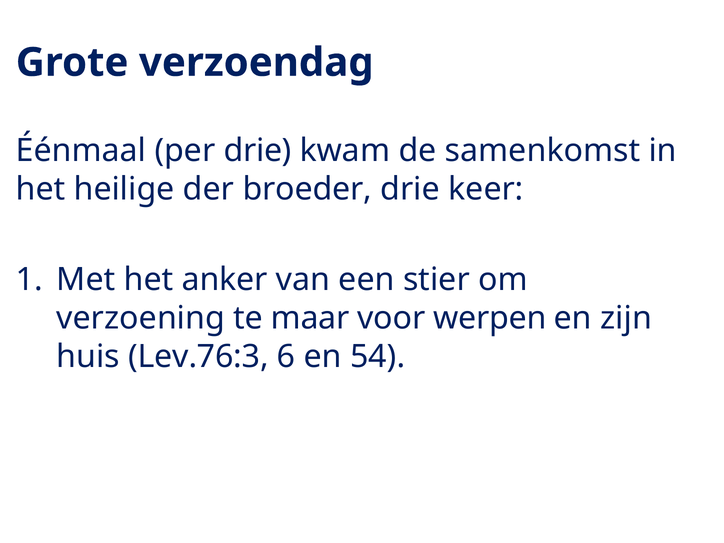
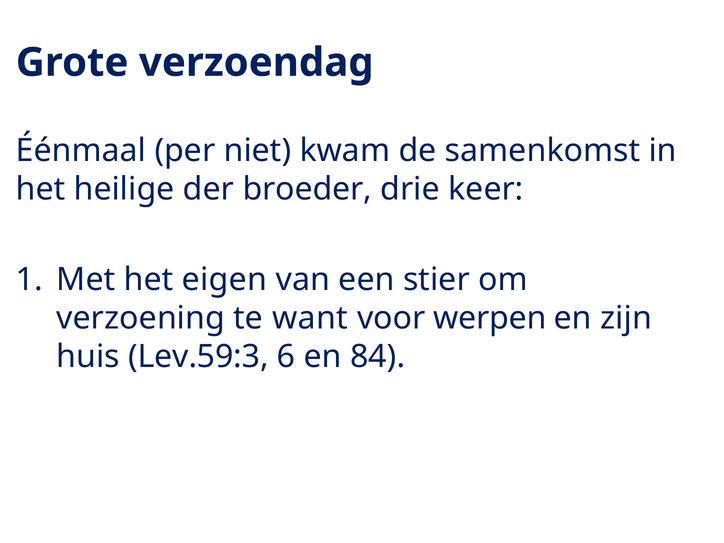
per drie: drie -> niet
anker: anker -> eigen
maar: maar -> want
Lev.76:3: Lev.76:3 -> Lev.59:3
54: 54 -> 84
